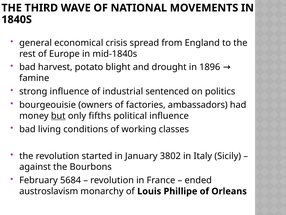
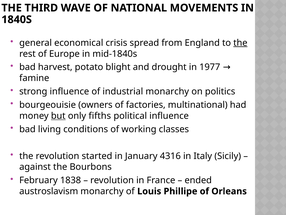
the at (240, 43) underline: none -> present
1896: 1896 -> 1977
industrial sentenced: sentenced -> monarchy
ambassadors: ambassadors -> multinational
3802: 3802 -> 4316
5684: 5684 -> 1838
